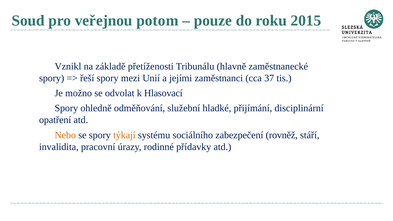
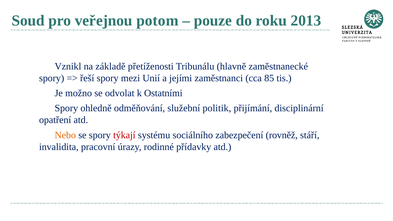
2015: 2015 -> 2013
37: 37 -> 85
Hlasovací: Hlasovací -> Ostatními
hladké: hladké -> politik
týkají colour: orange -> red
